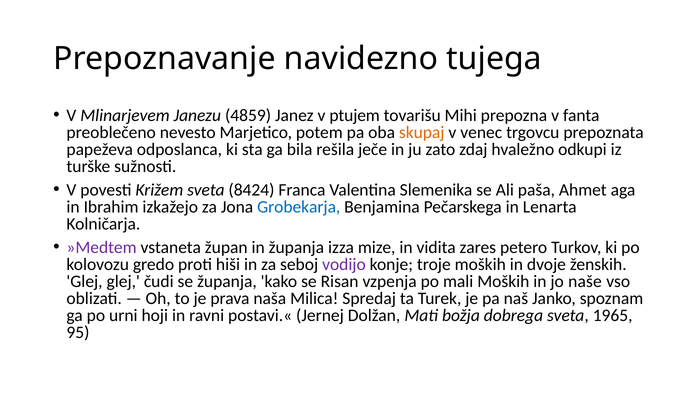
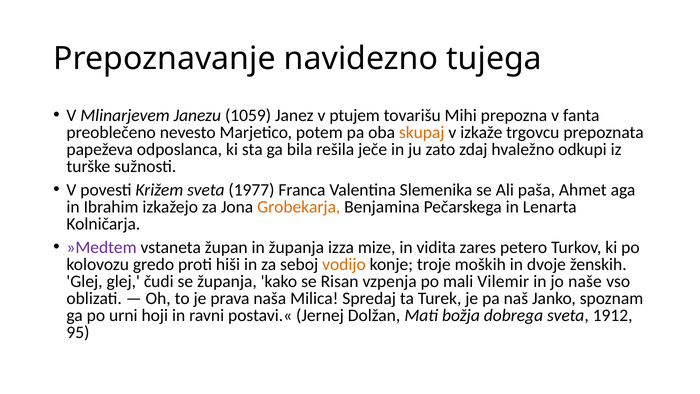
4859: 4859 -> 1059
venec: venec -> izkaže
8424: 8424 -> 1977
Grobekarja colour: blue -> orange
vodijo colour: purple -> orange
mali Moških: Moških -> Vilemir
1965: 1965 -> 1912
